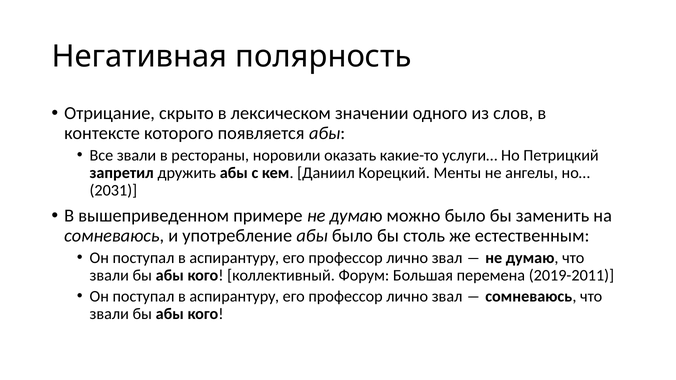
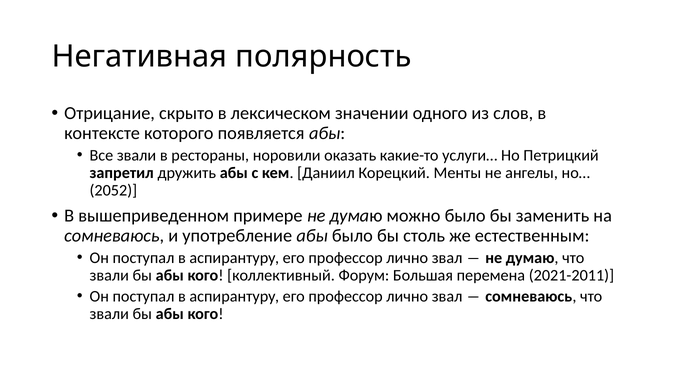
2031: 2031 -> 2052
2019-2011: 2019-2011 -> 2021-2011
